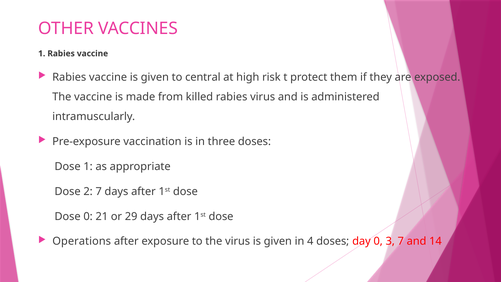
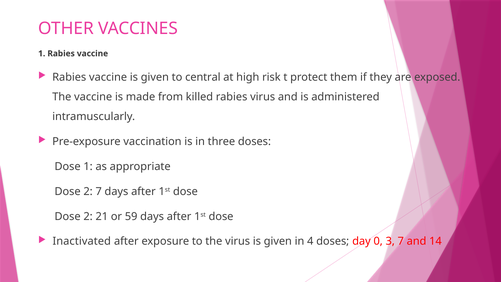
0 at (88, 216): 0 -> 2
29: 29 -> 59
Operations: Operations -> Inactivated
